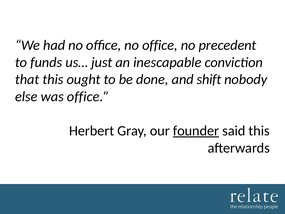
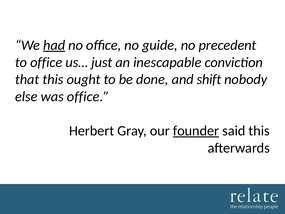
had underline: none -> present
office no office: office -> guide
to funds: funds -> office
